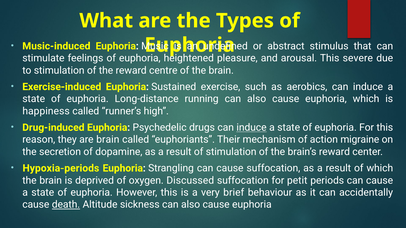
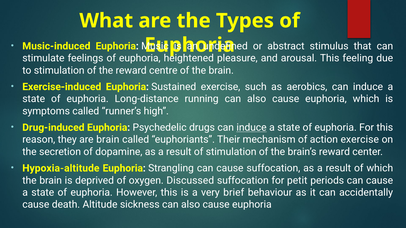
severe: severe -> feeling
happiness: happiness -> symptoms
action migraine: migraine -> exercise
Hypoxia-periods: Hypoxia-periods -> Hypoxia-altitude
death underline: present -> none
